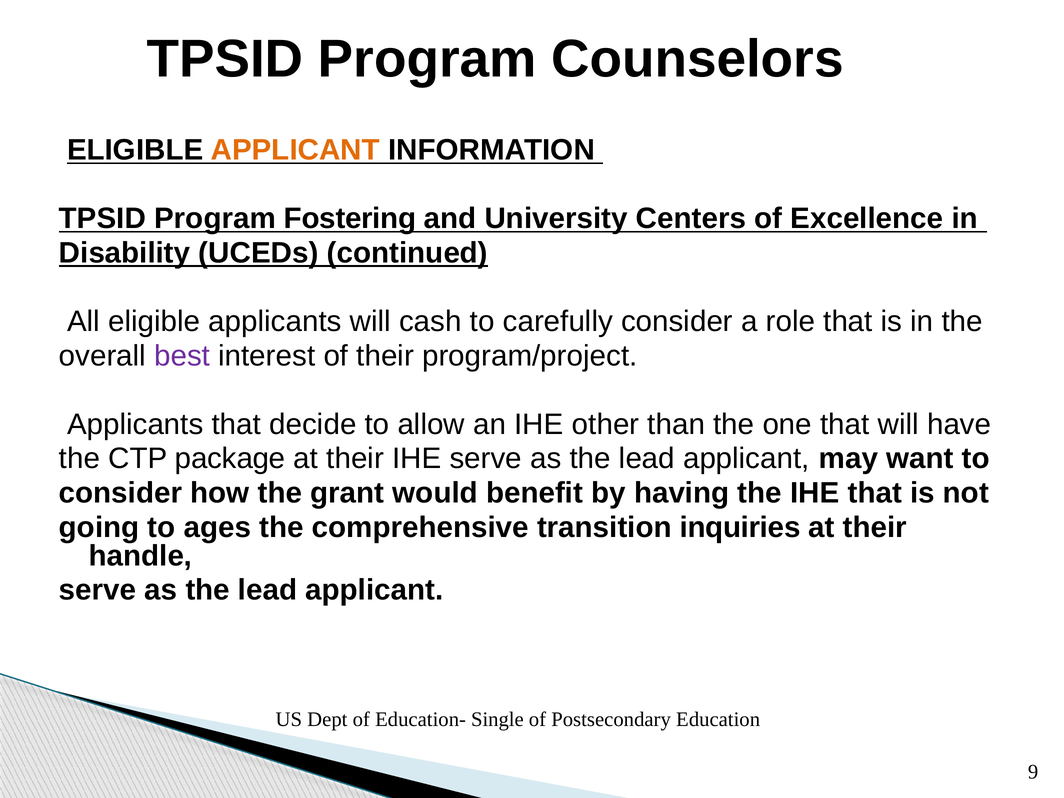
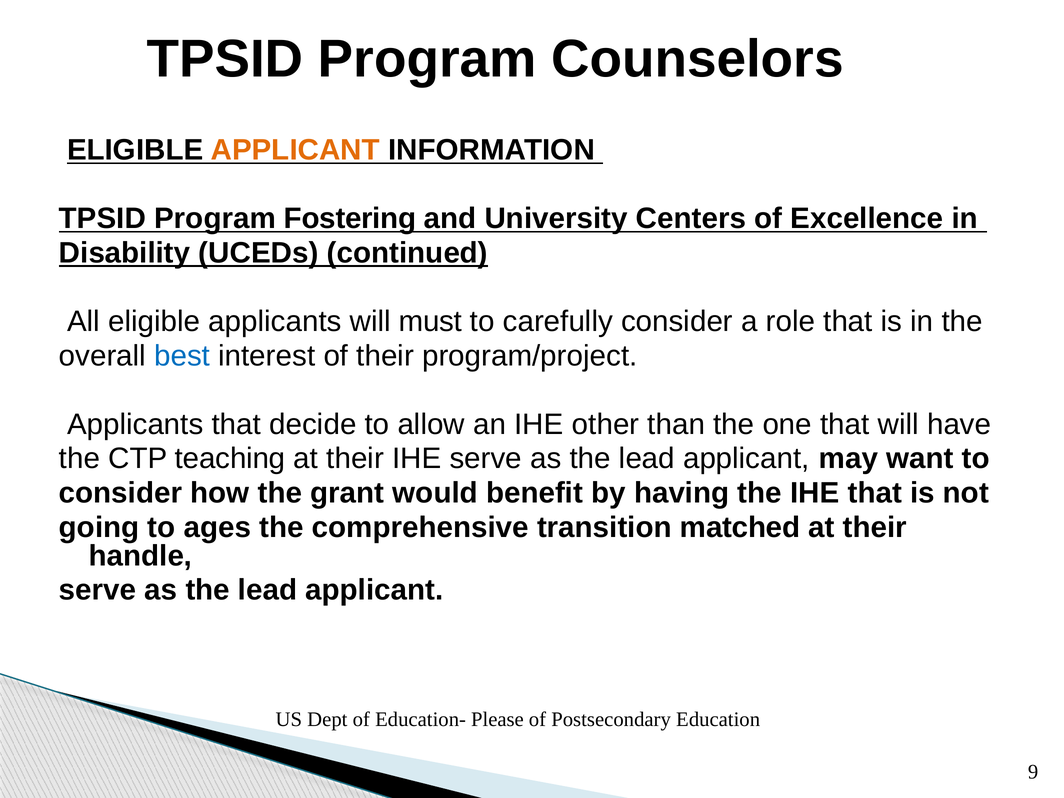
cash: cash -> must
best colour: purple -> blue
package: package -> teaching
inquiries: inquiries -> matched
Single: Single -> Please
